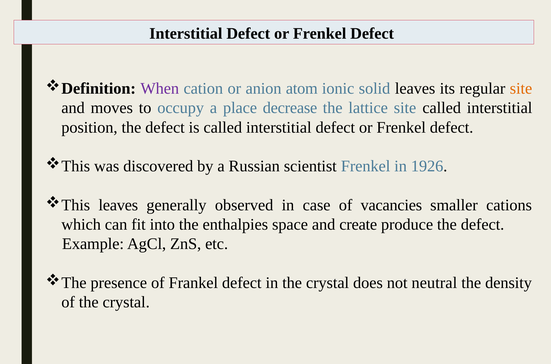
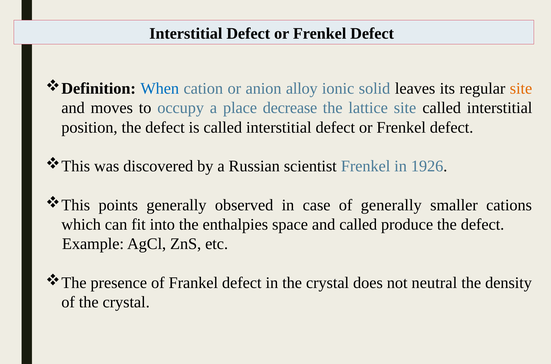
When colour: purple -> blue
atom: atom -> alloy
leaves at (118, 205): leaves -> points
of vacancies: vacancies -> generally
and create: create -> called
